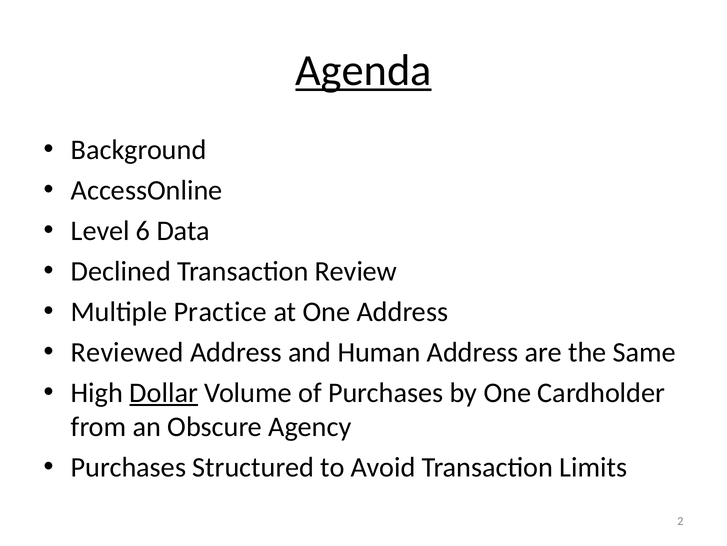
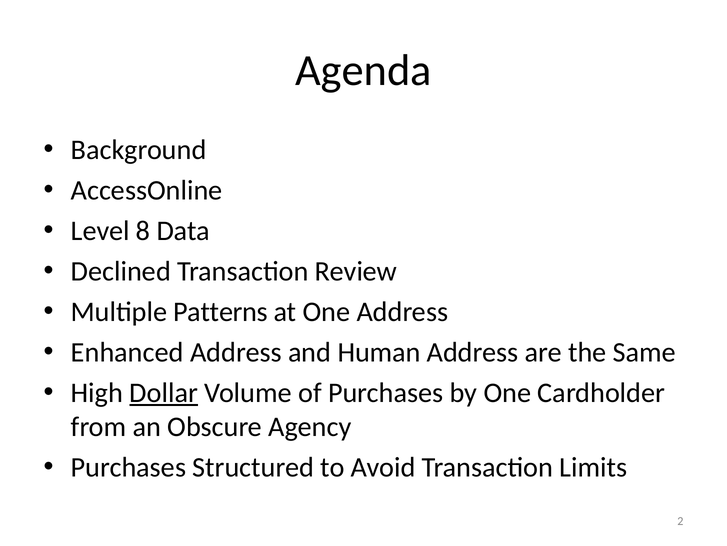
Agenda underline: present -> none
6: 6 -> 8
Practice: Practice -> Patterns
Reviewed: Reviewed -> Enhanced
